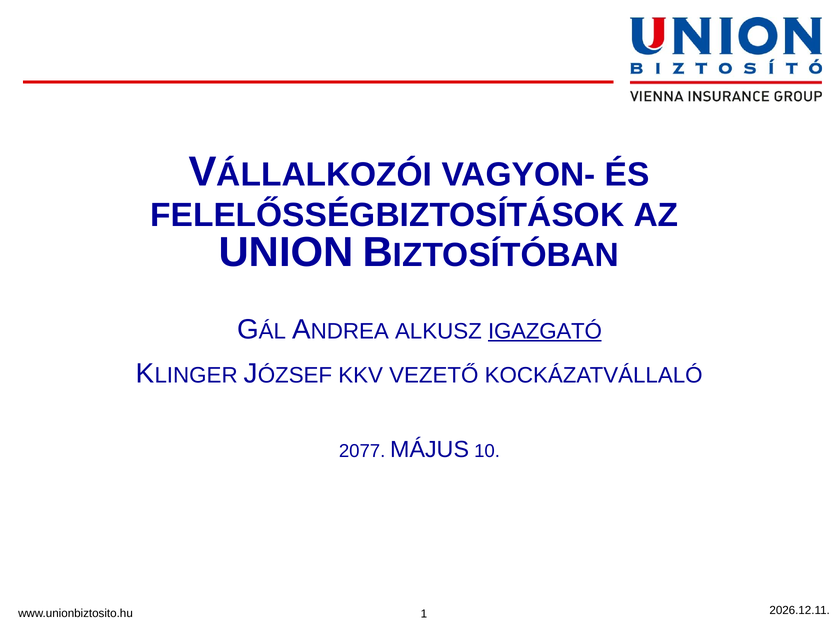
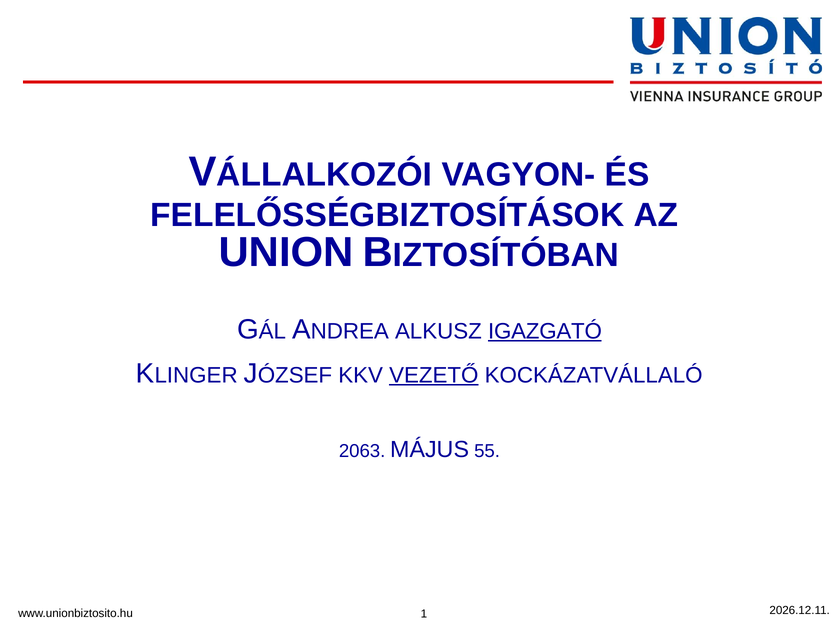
VEZETŐ underline: none -> present
2077: 2077 -> 2063
10: 10 -> 55
